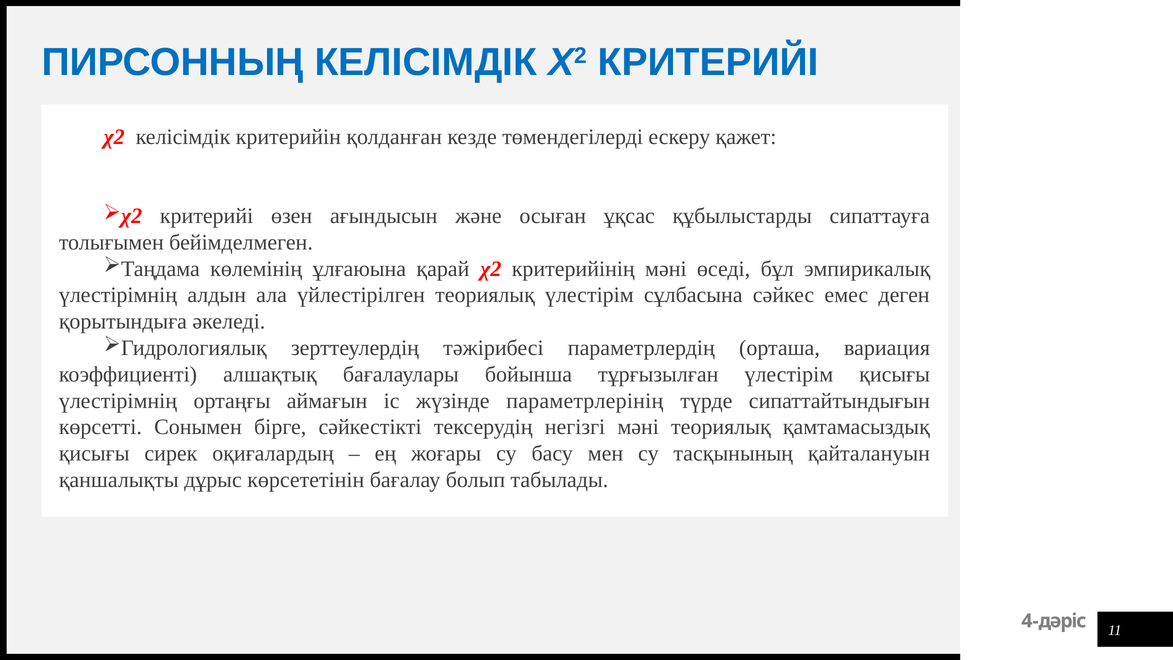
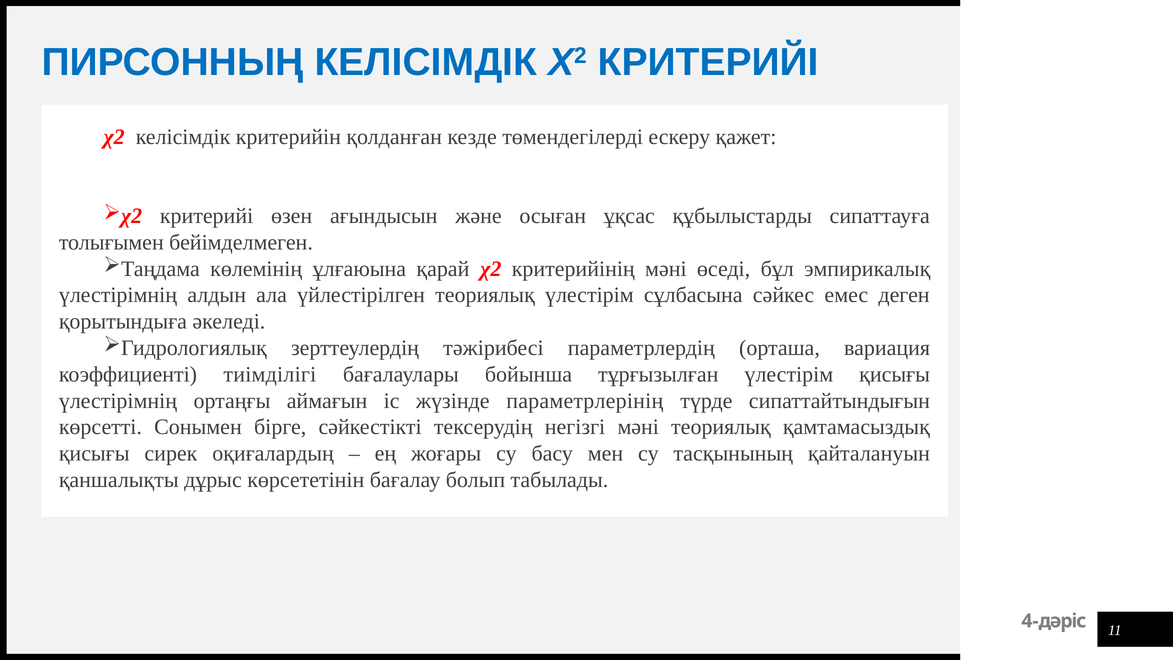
алшақтық: алшақтық -> тиімділігі
